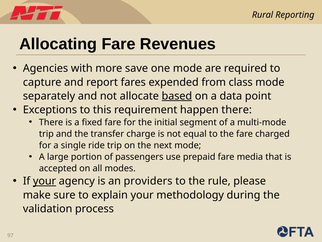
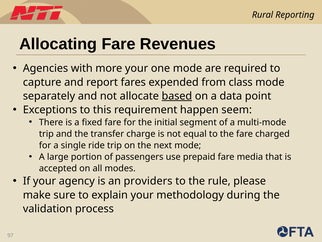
more save: save -> your
happen there: there -> seem
your at (45, 181) underline: present -> none
